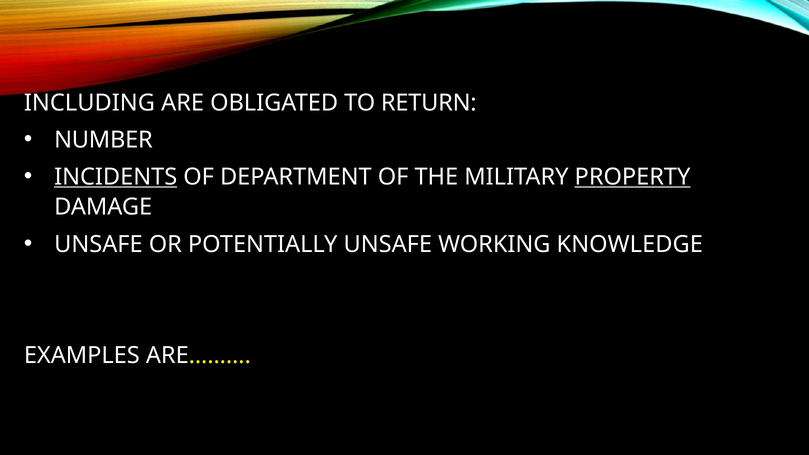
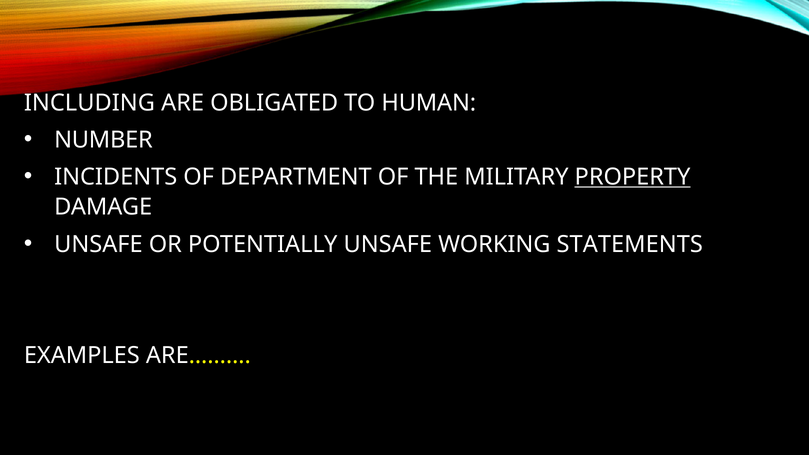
RETURN: RETURN -> HUMAN
INCIDENTS underline: present -> none
KNOWLEDGE: KNOWLEDGE -> STATEMENTS
